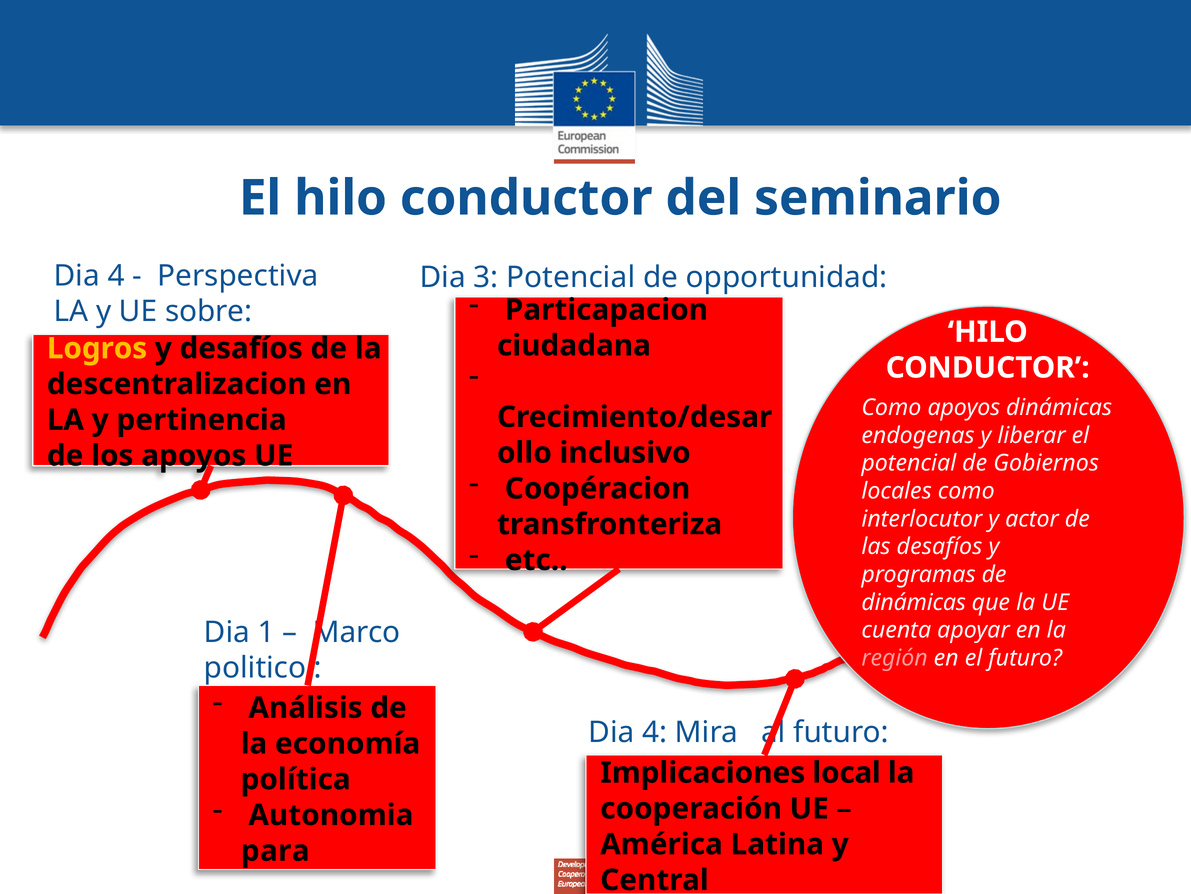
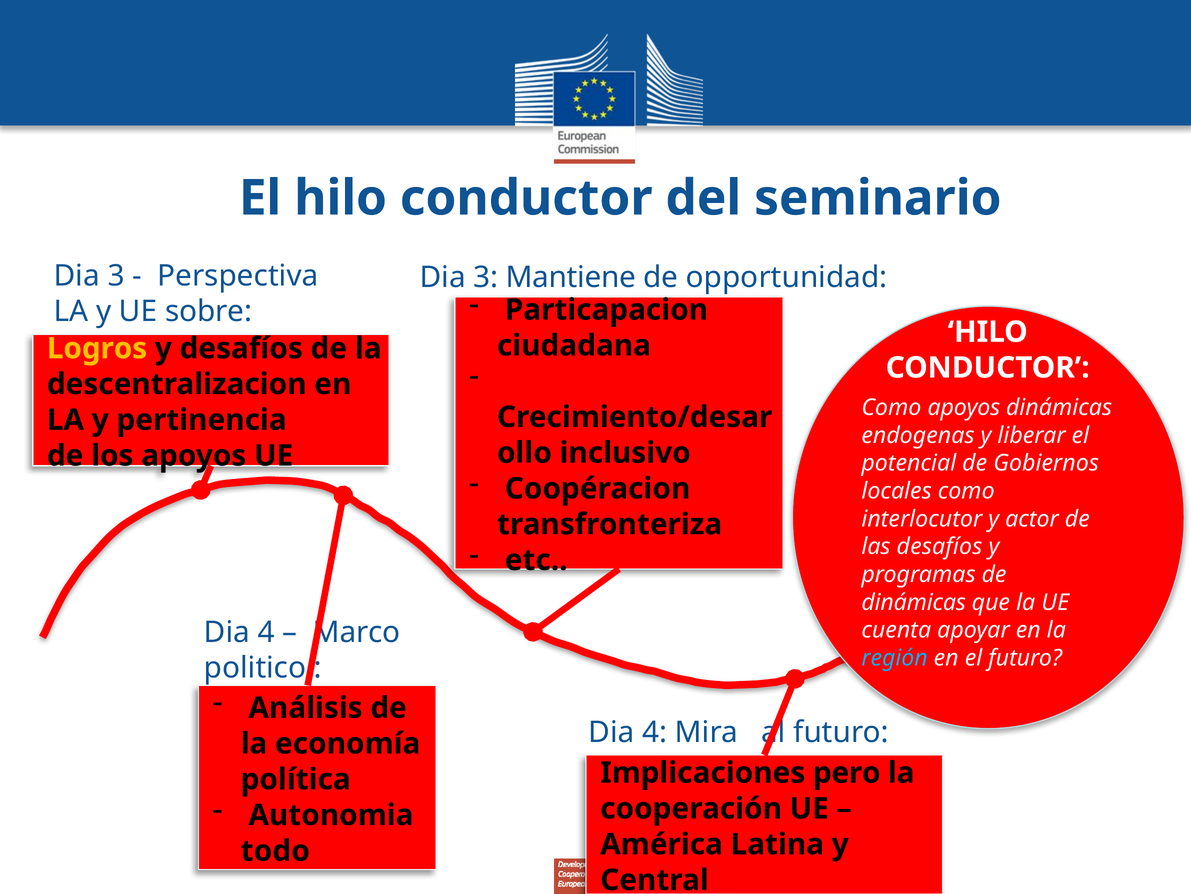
4 at (116, 276): 4 -> 3
3 Potencial: Potencial -> Mantiene
1 at (266, 632): 1 -> 4
región colour: pink -> light blue
local: local -> pero
para: para -> todo
